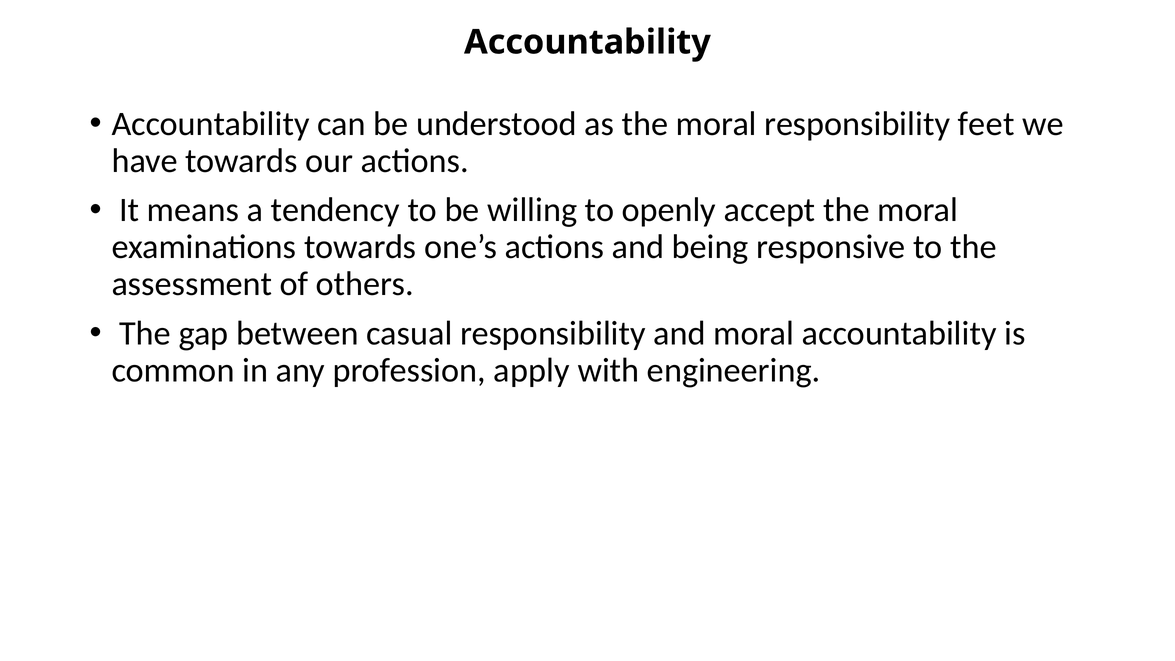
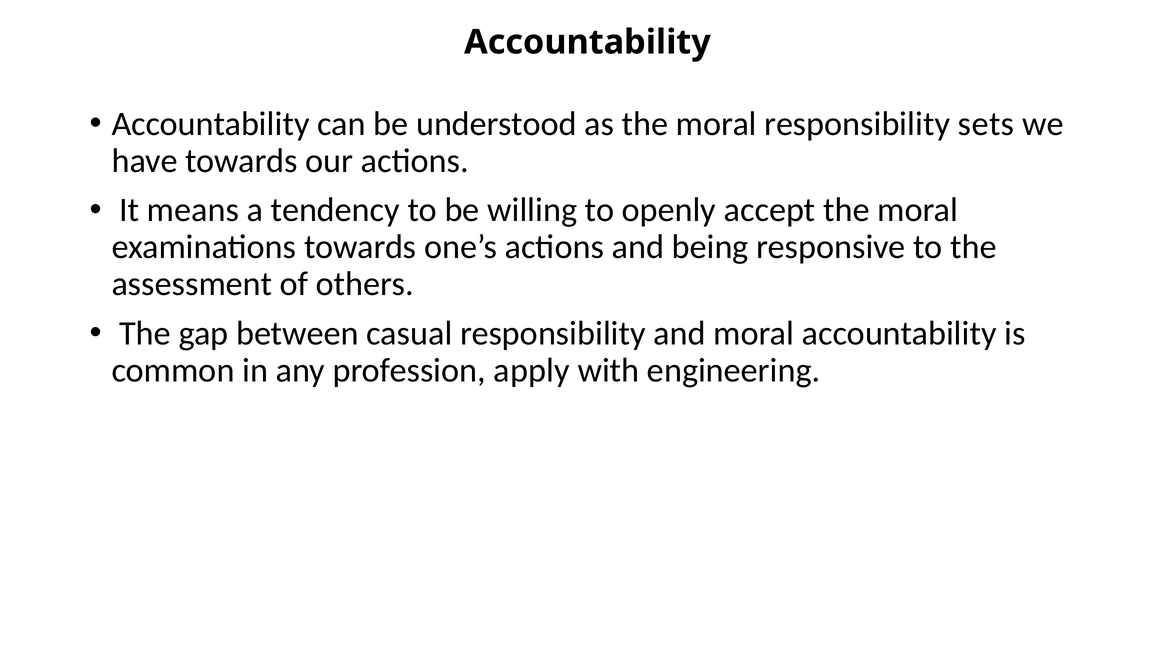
feet: feet -> sets
